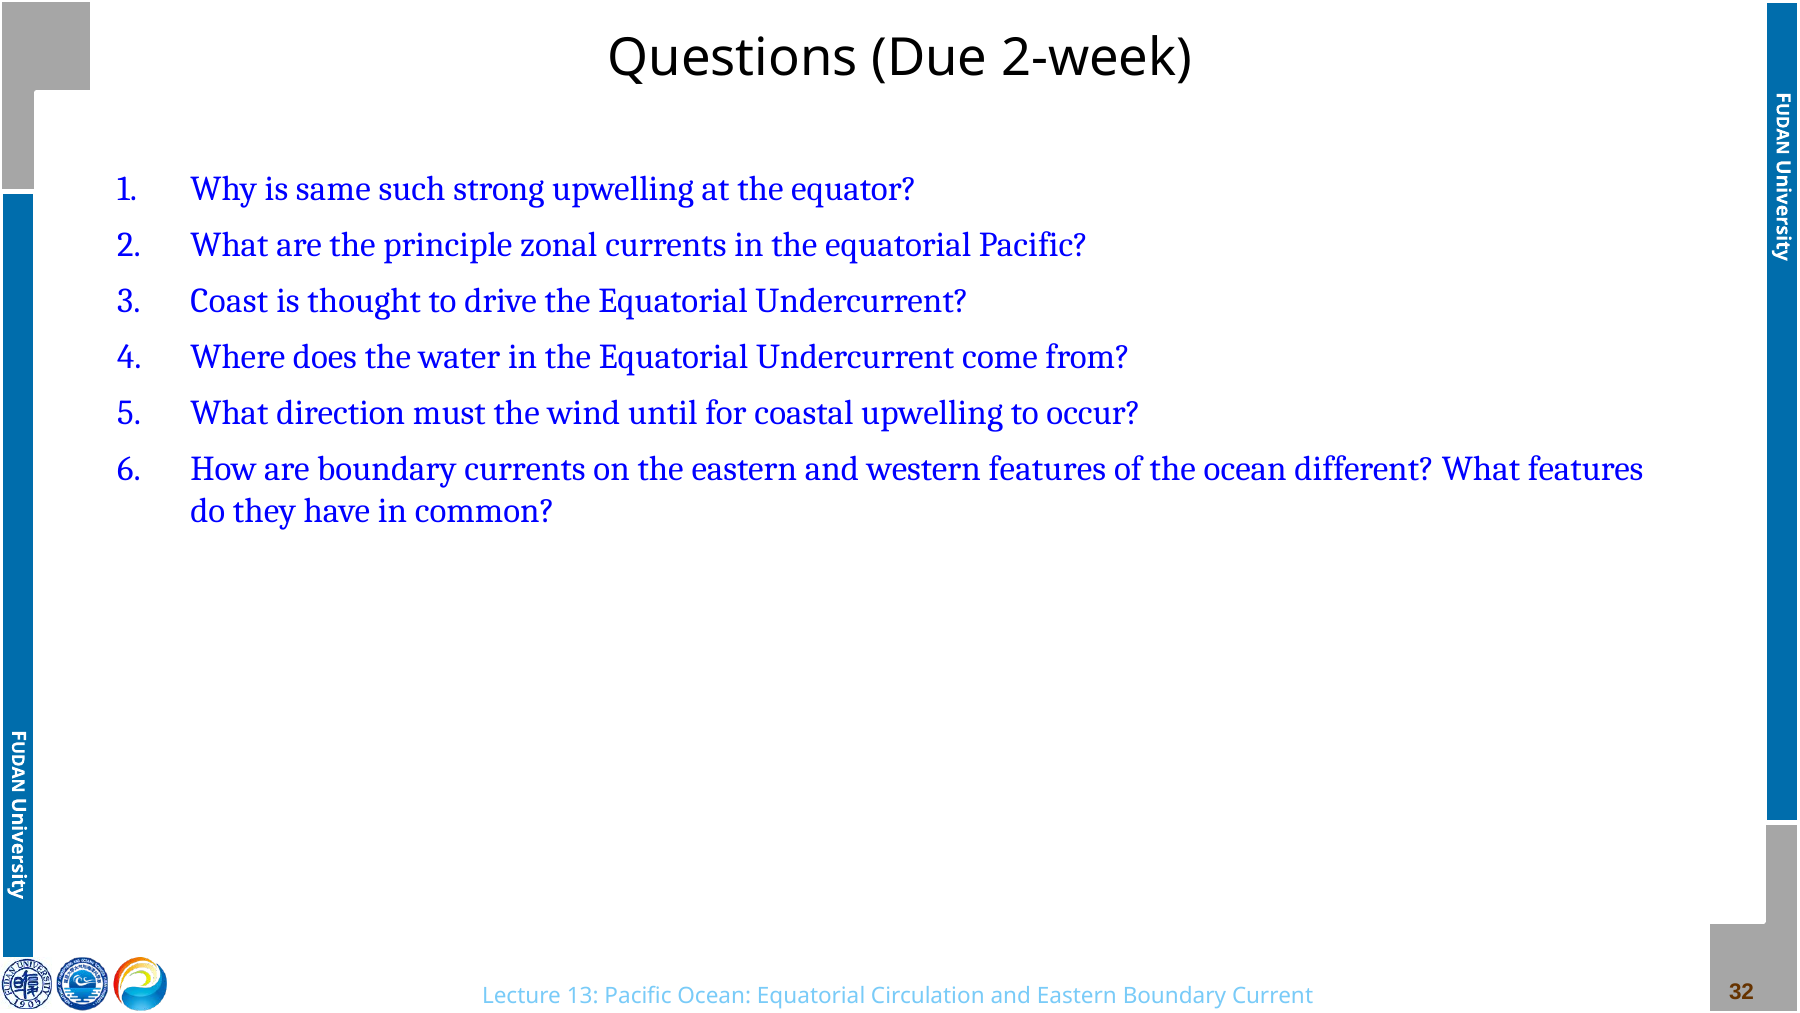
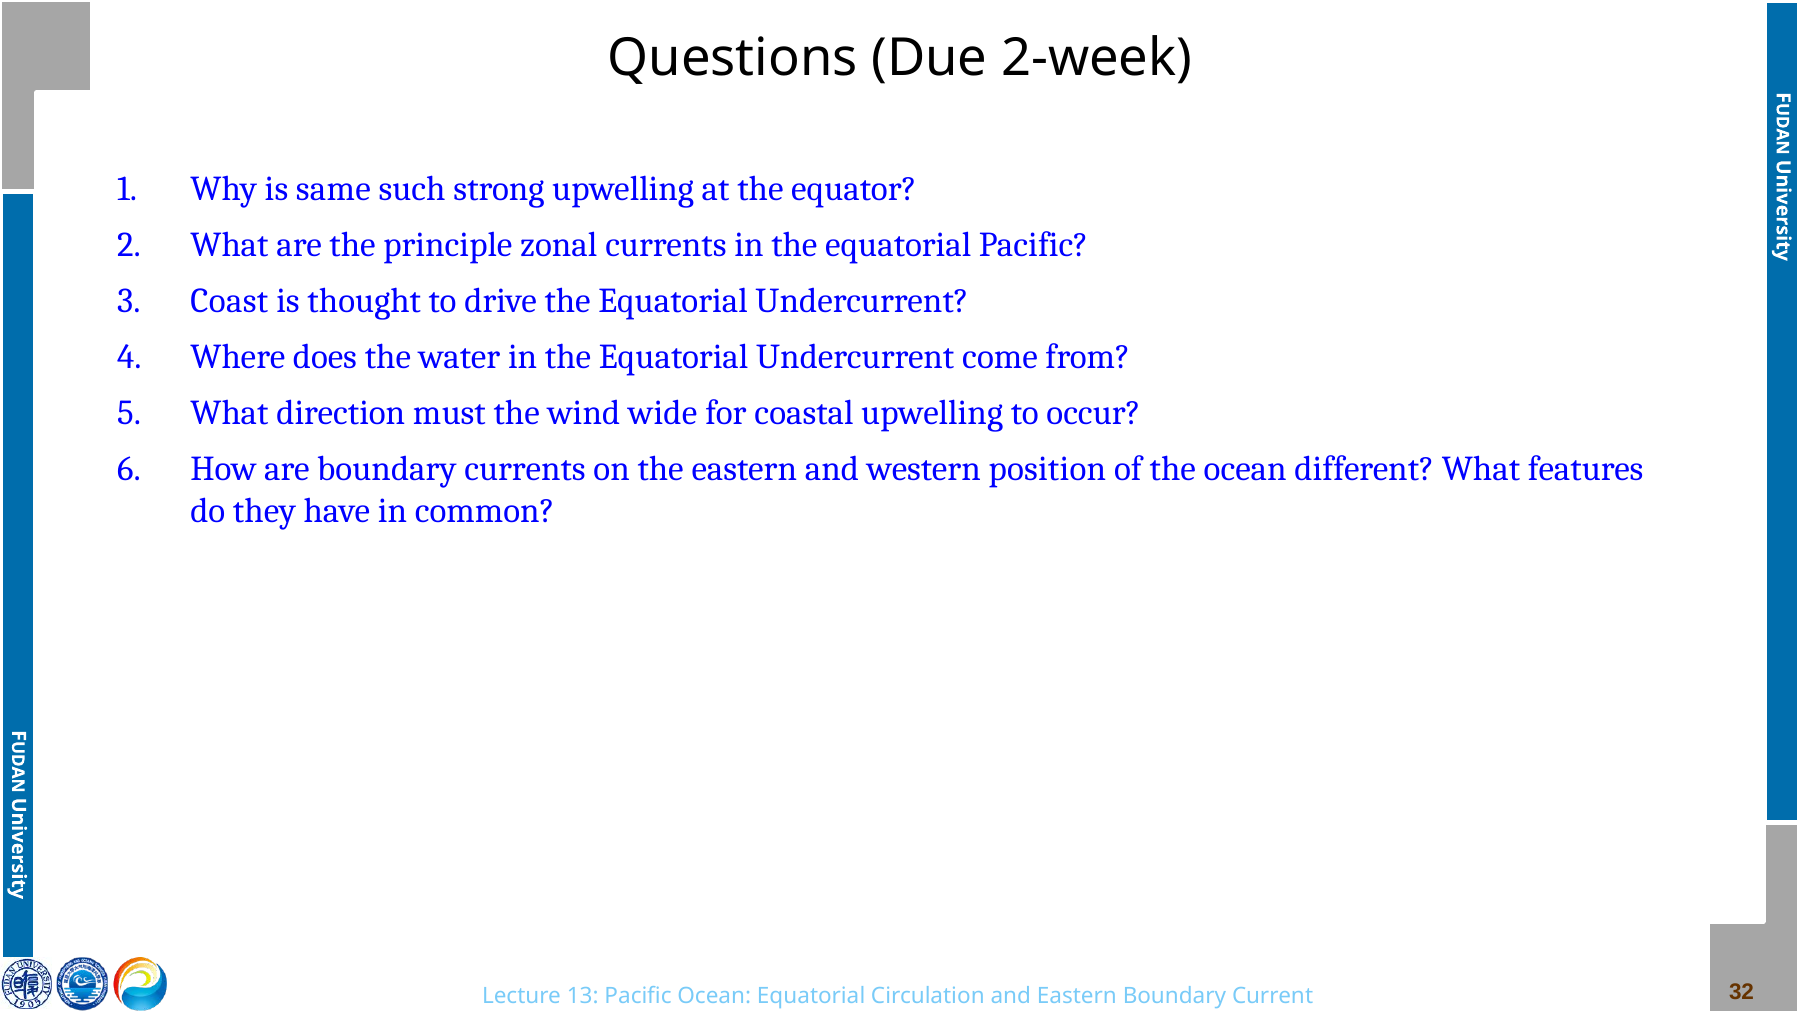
until: until -> wide
western features: features -> position
